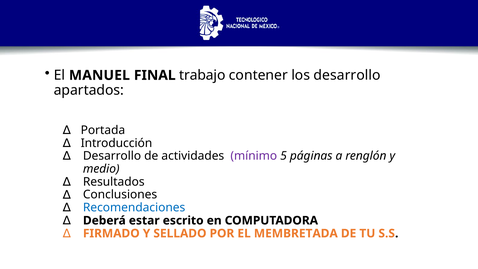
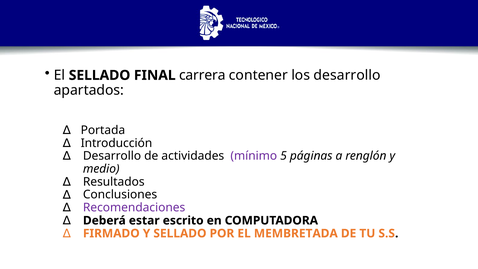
El MANUEL: MANUEL -> SELLADO
trabajo: trabajo -> carrera
Recomendaciones colour: blue -> purple
